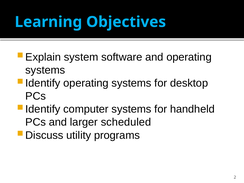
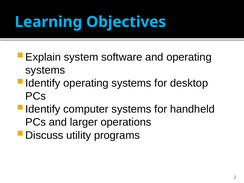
scheduled: scheduled -> operations
